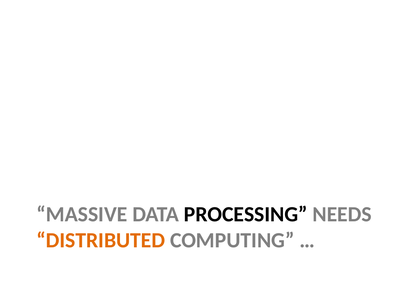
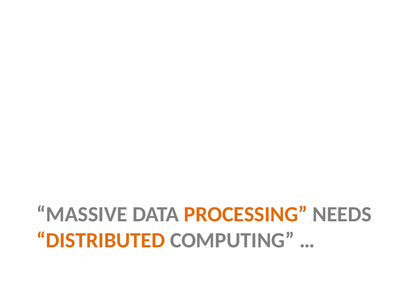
PROCESSING colour: black -> orange
